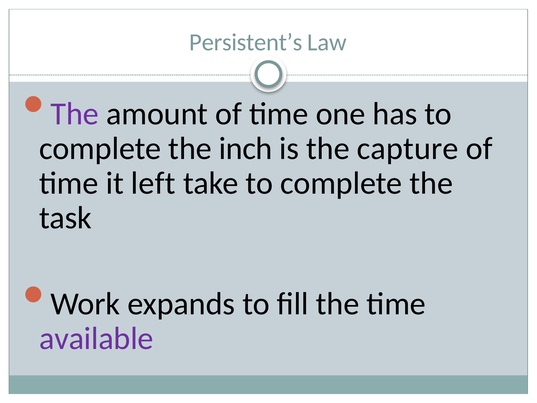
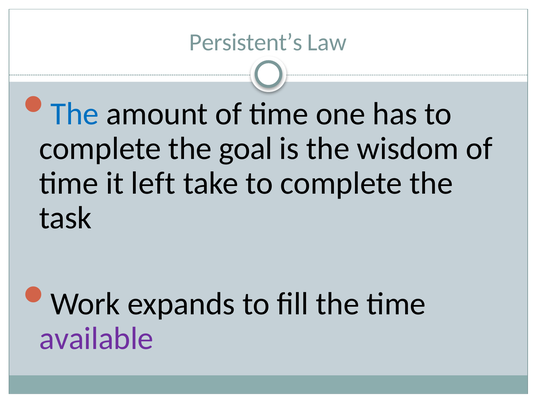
The at (75, 114) colour: purple -> blue
inch: inch -> goal
capture: capture -> wisdom
